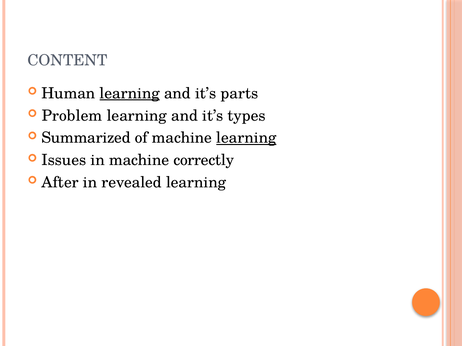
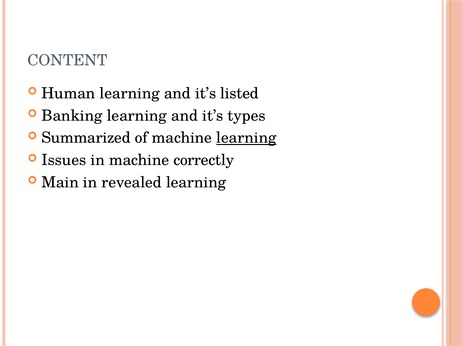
learning at (130, 93) underline: present -> none
parts: parts -> listed
Problem: Problem -> Banking
After: After -> Main
